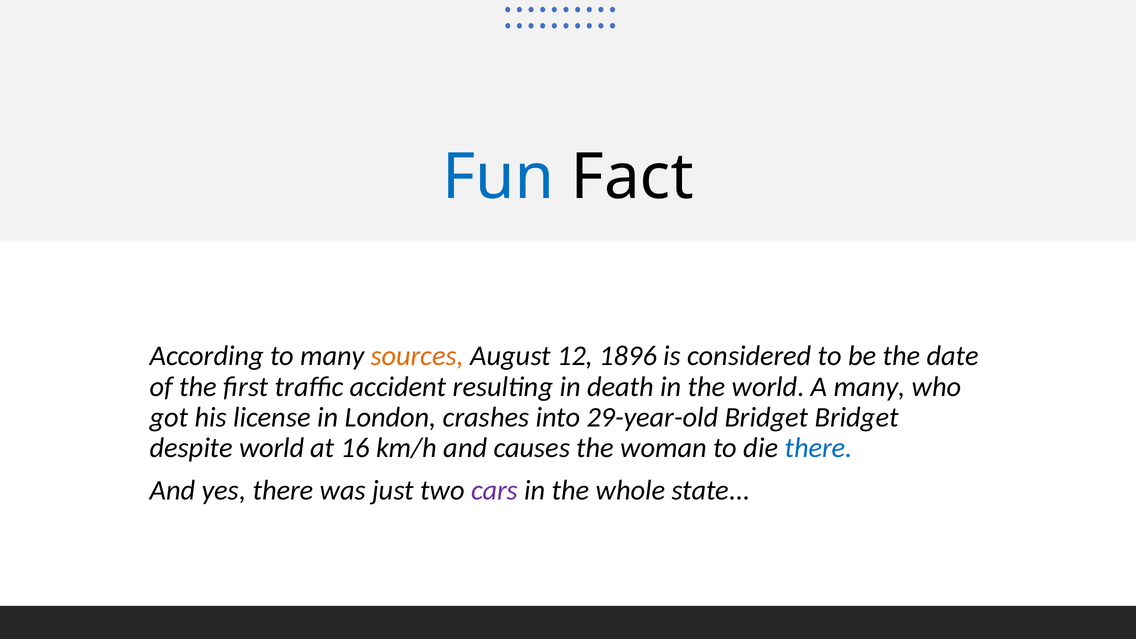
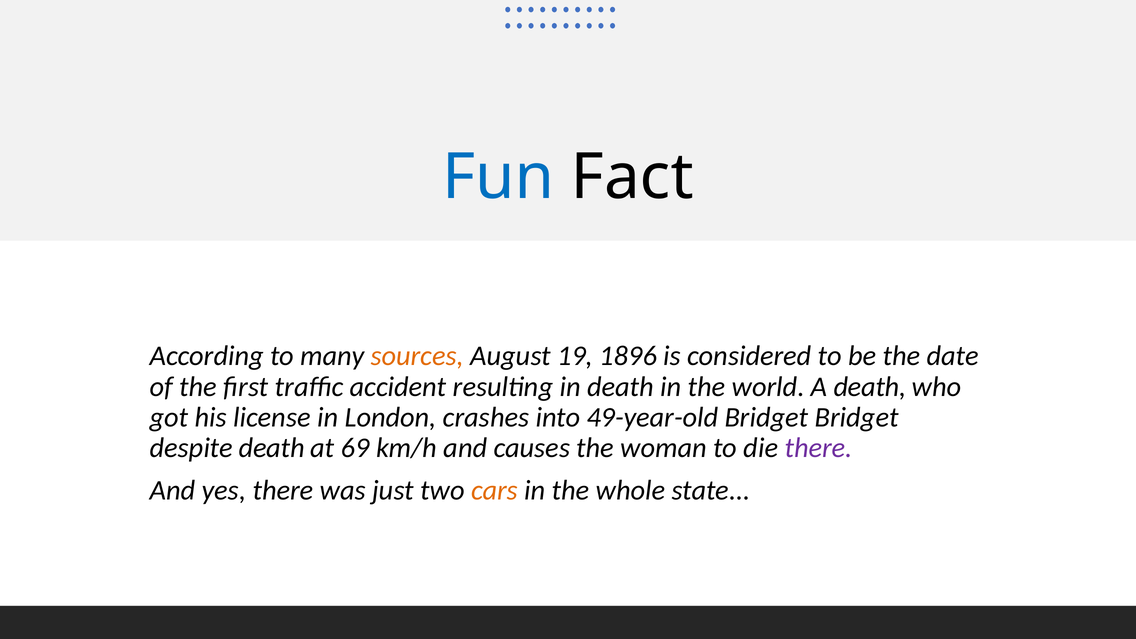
12: 12 -> 19
A many: many -> death
29-year-old: 29-year-old -> 49-year-old
despite world: world -> death
16: 16 -> 69
there at (819, 448) colour: blue -> purple
cars colour: purple -> orange
